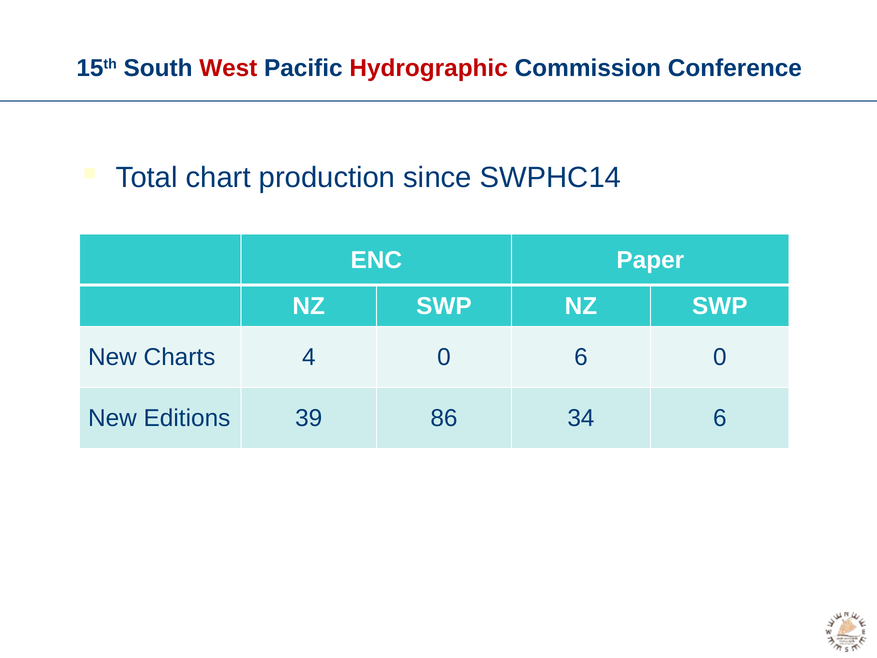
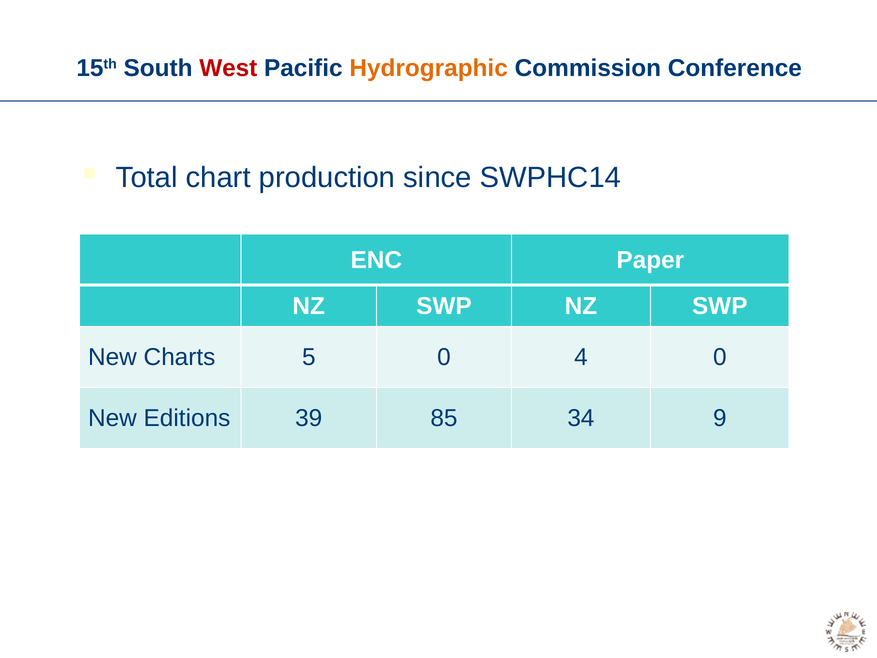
Hydrographic colour: red -> orange
4: 4 -> 5
0 6: 6 -> 4
86: 86 -> 85
34 6: 6 -> 9
